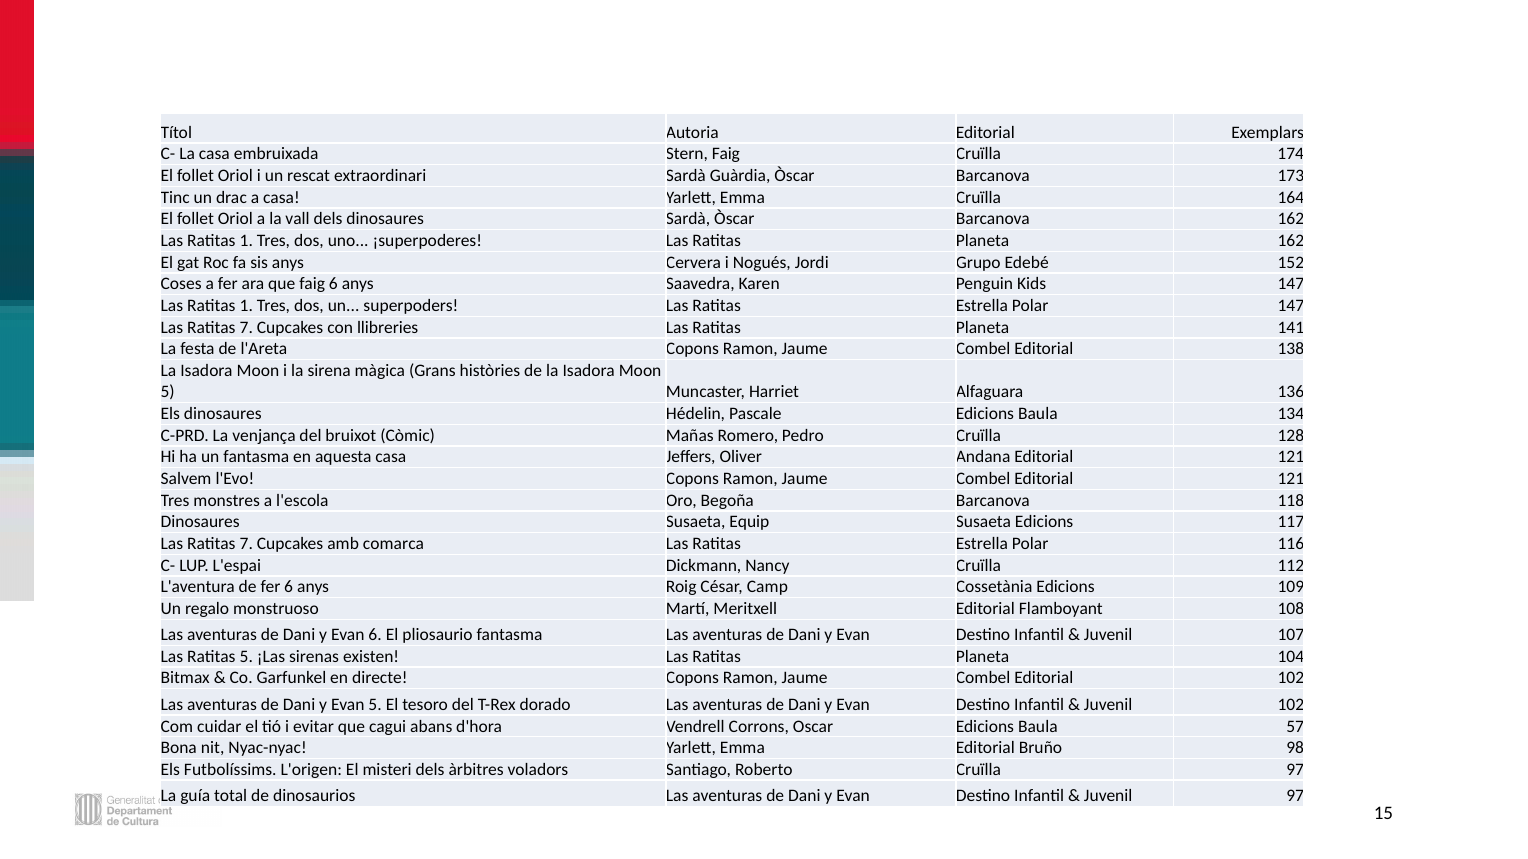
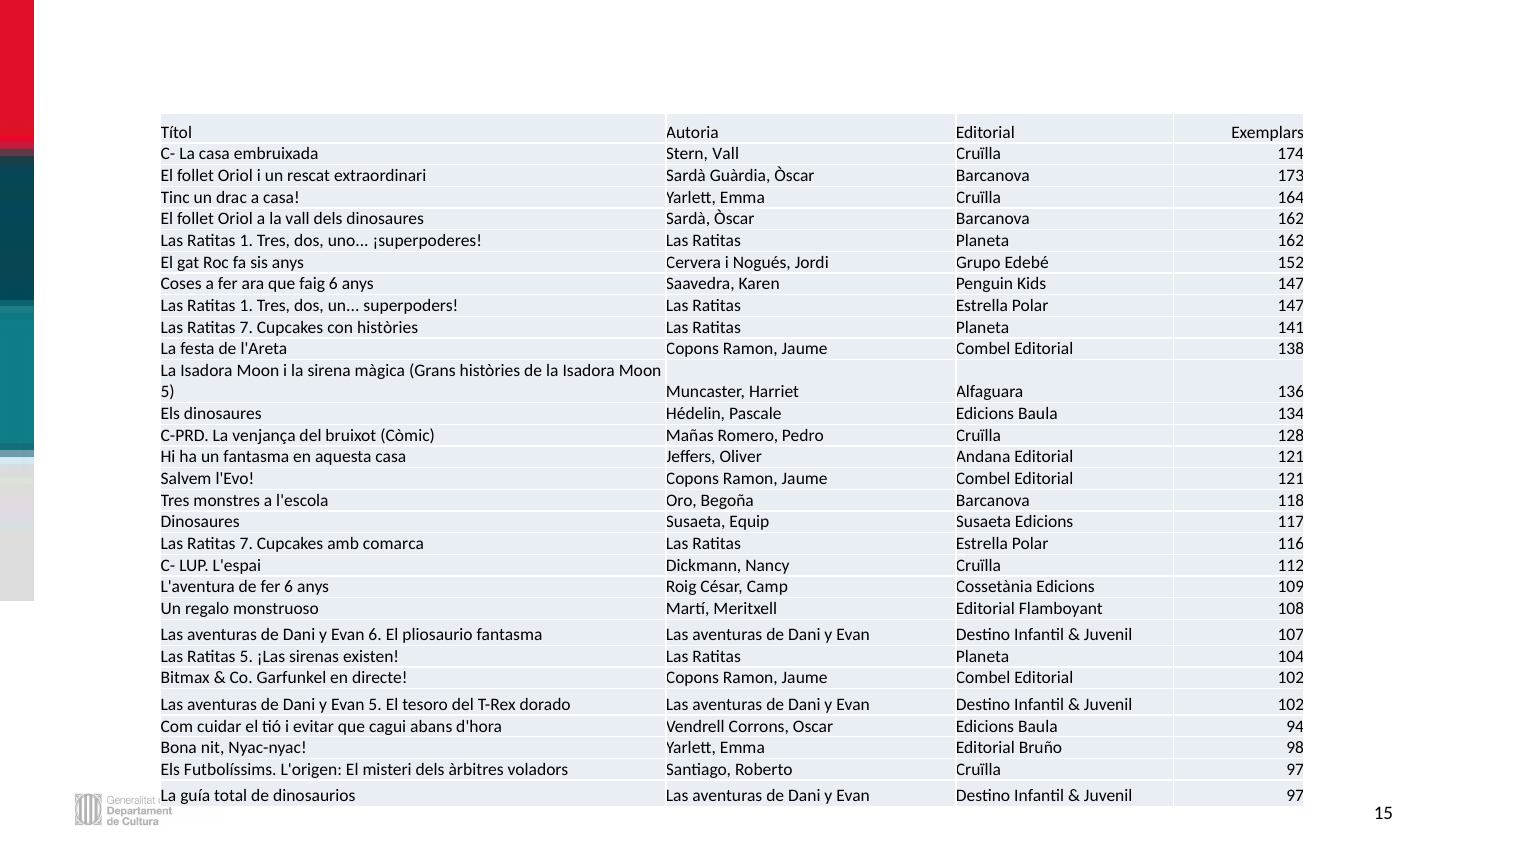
Stern Faig: Faig -> Vall
con llibreries: llibreries -> històries
57: 57 -> 94
